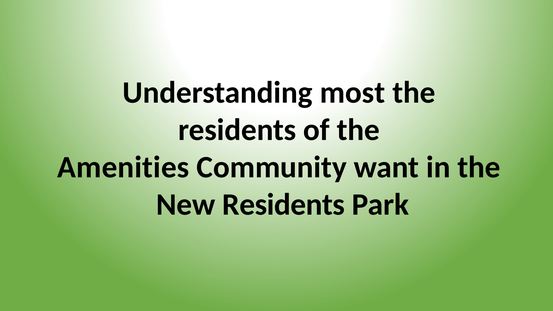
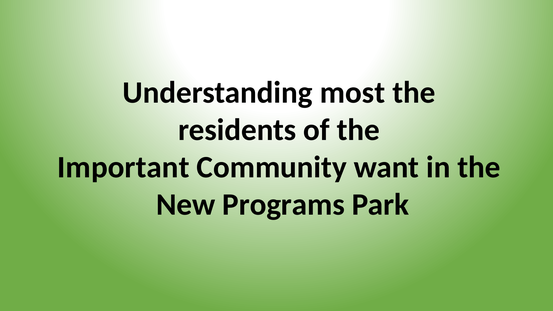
Amenities: Amenities -> Important
New Residents: Residents -> Programs
